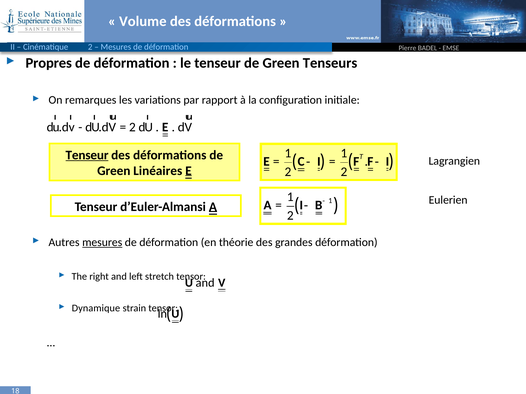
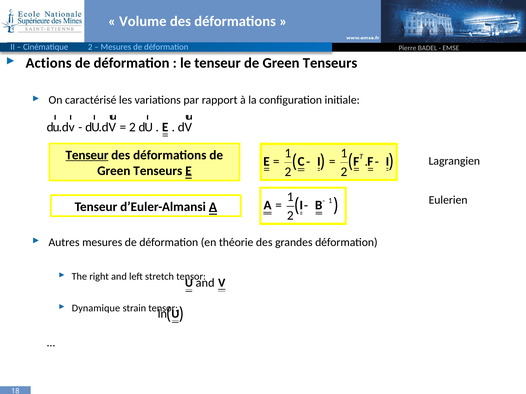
Propres: Propres -> Actions
remarques: remarques -> caractérisé
Linéaires at (158, 171): Linéaires -> Tenseurs
mesures at (102, 243) underline: present -> none
